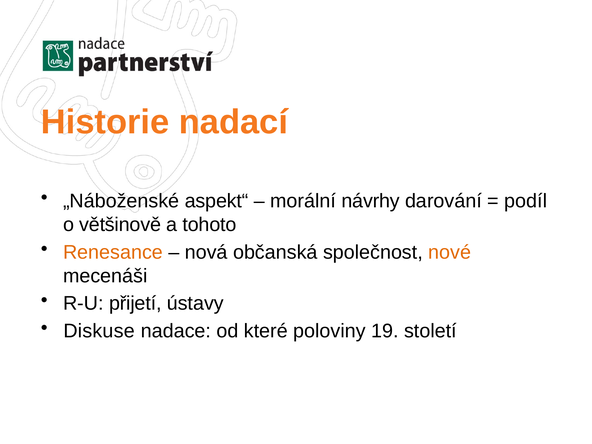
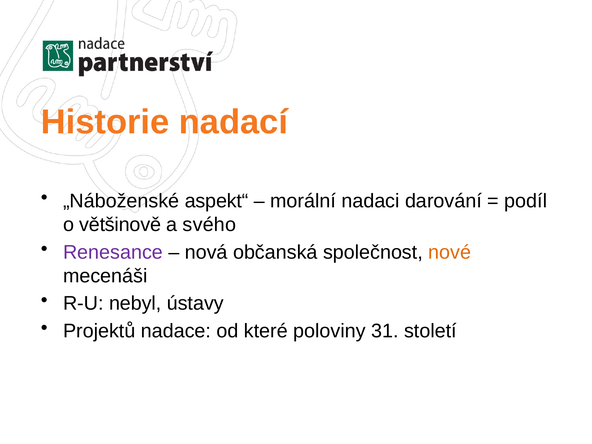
návrhy: návrhy -> nadaci
tohoto: tohoto -> svého
Renesance colour: orange -> purple
přijetí: přijetí -> nebyl
Diskuse: Diskuse -> Projektů
19: 19 -> 31
